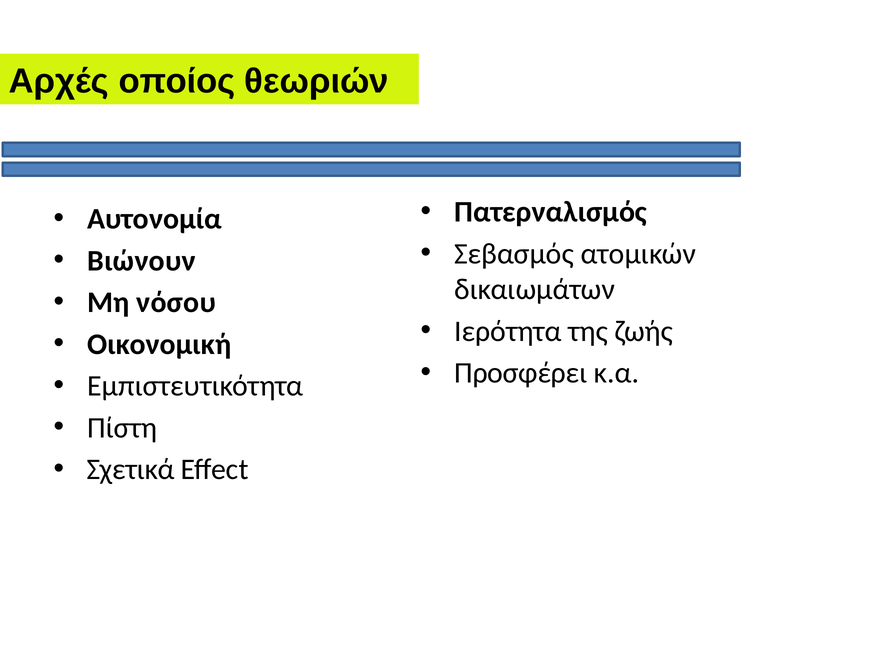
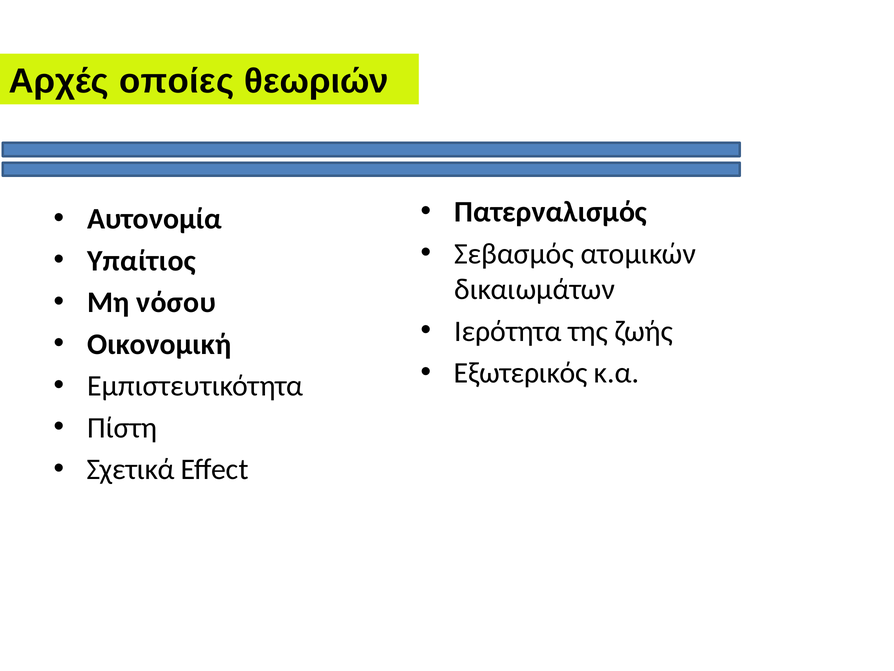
οποίος: οποίος -> οποίες
Βιώνουν: Βιώνουν -> Υπαίτιος
Προσφέρει: Προσφέρει -> Εξωτερικός
